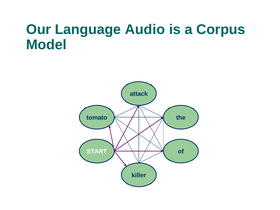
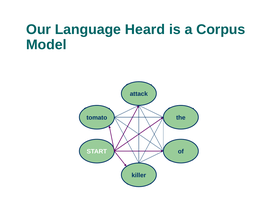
Audio: Audio -> Heard
